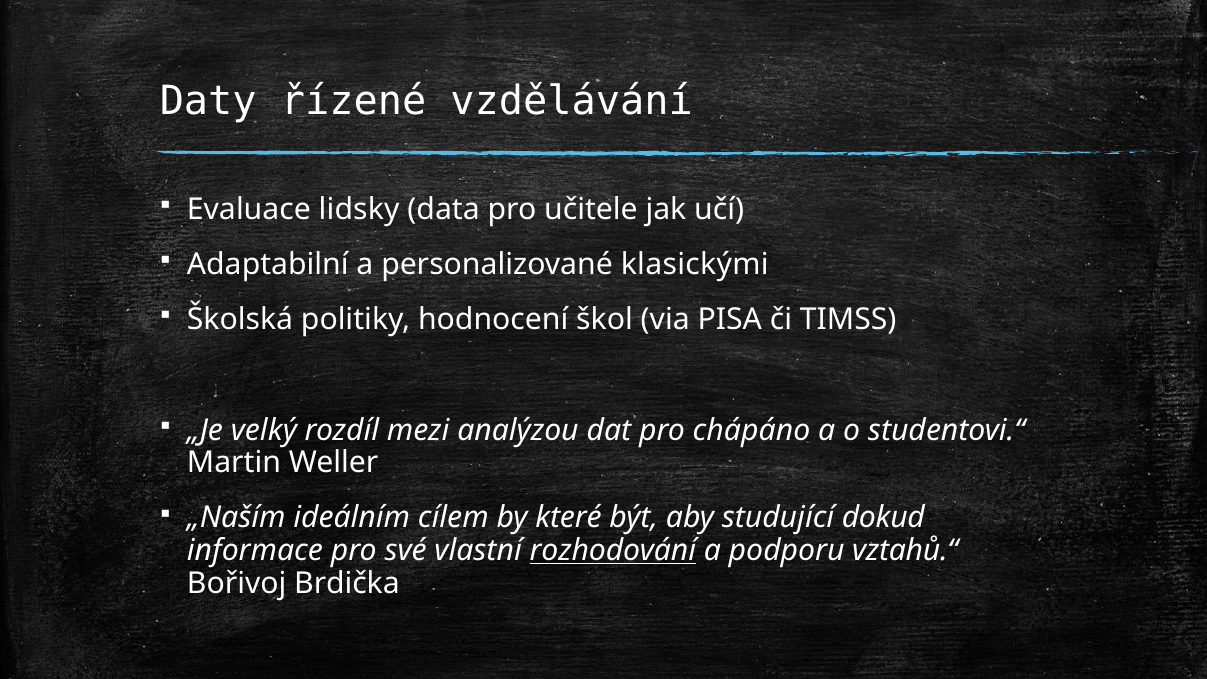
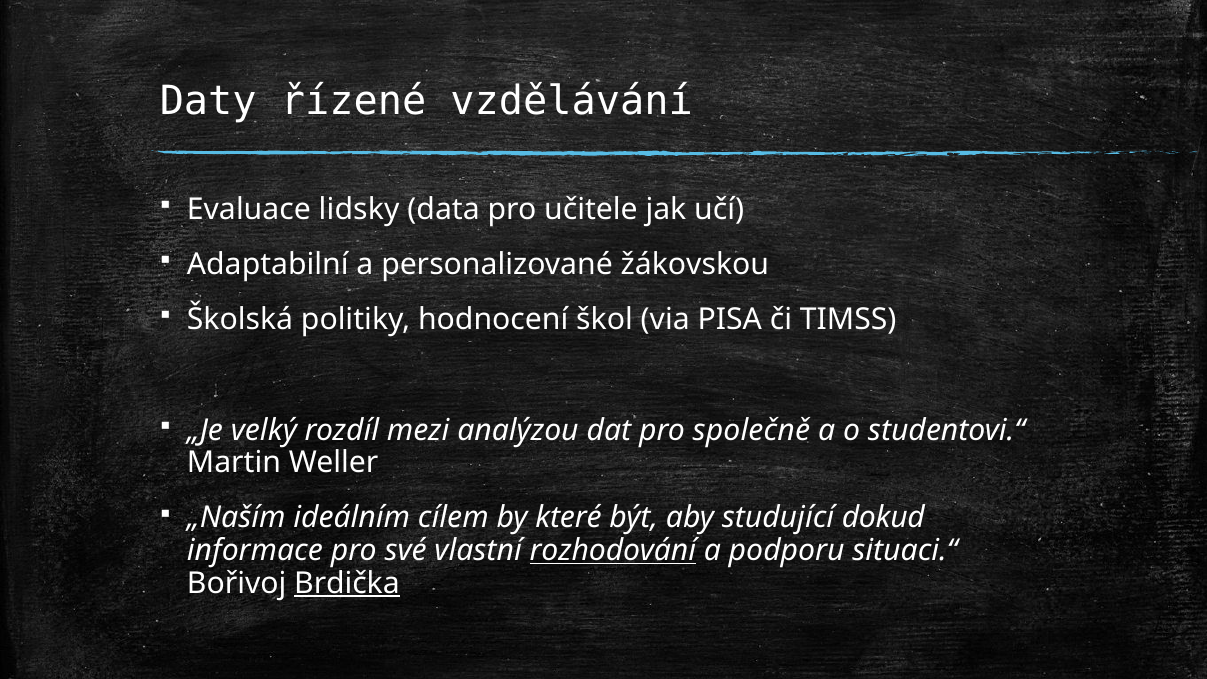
klasickými: klasickými -> žákovskou
chápáno: chápáno -> společně
vztahů.“: vztahů.“ -> situaci.“
Brdička underline: none -> present
